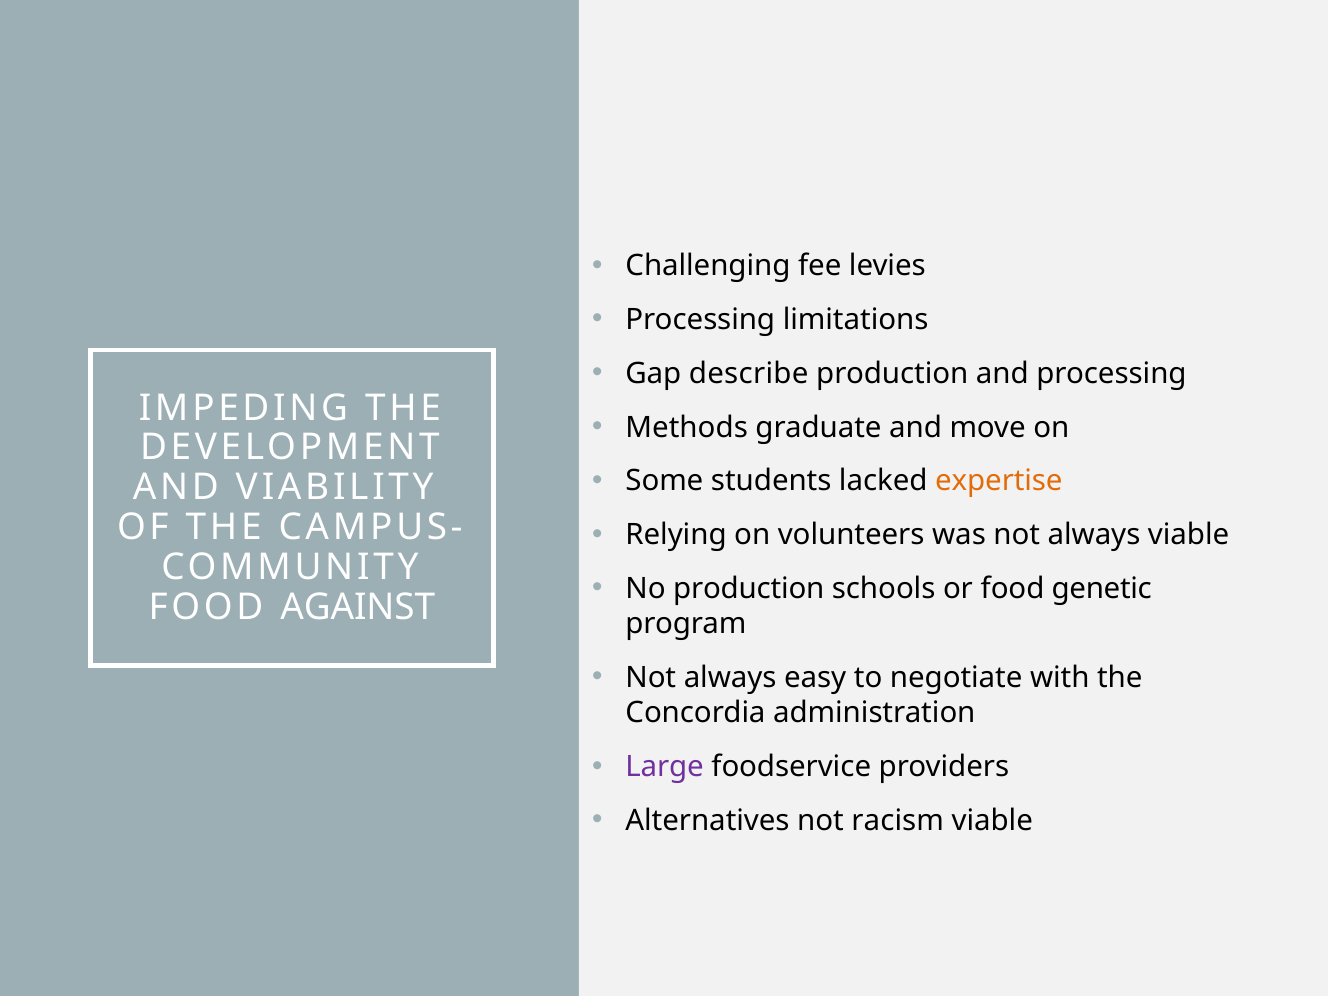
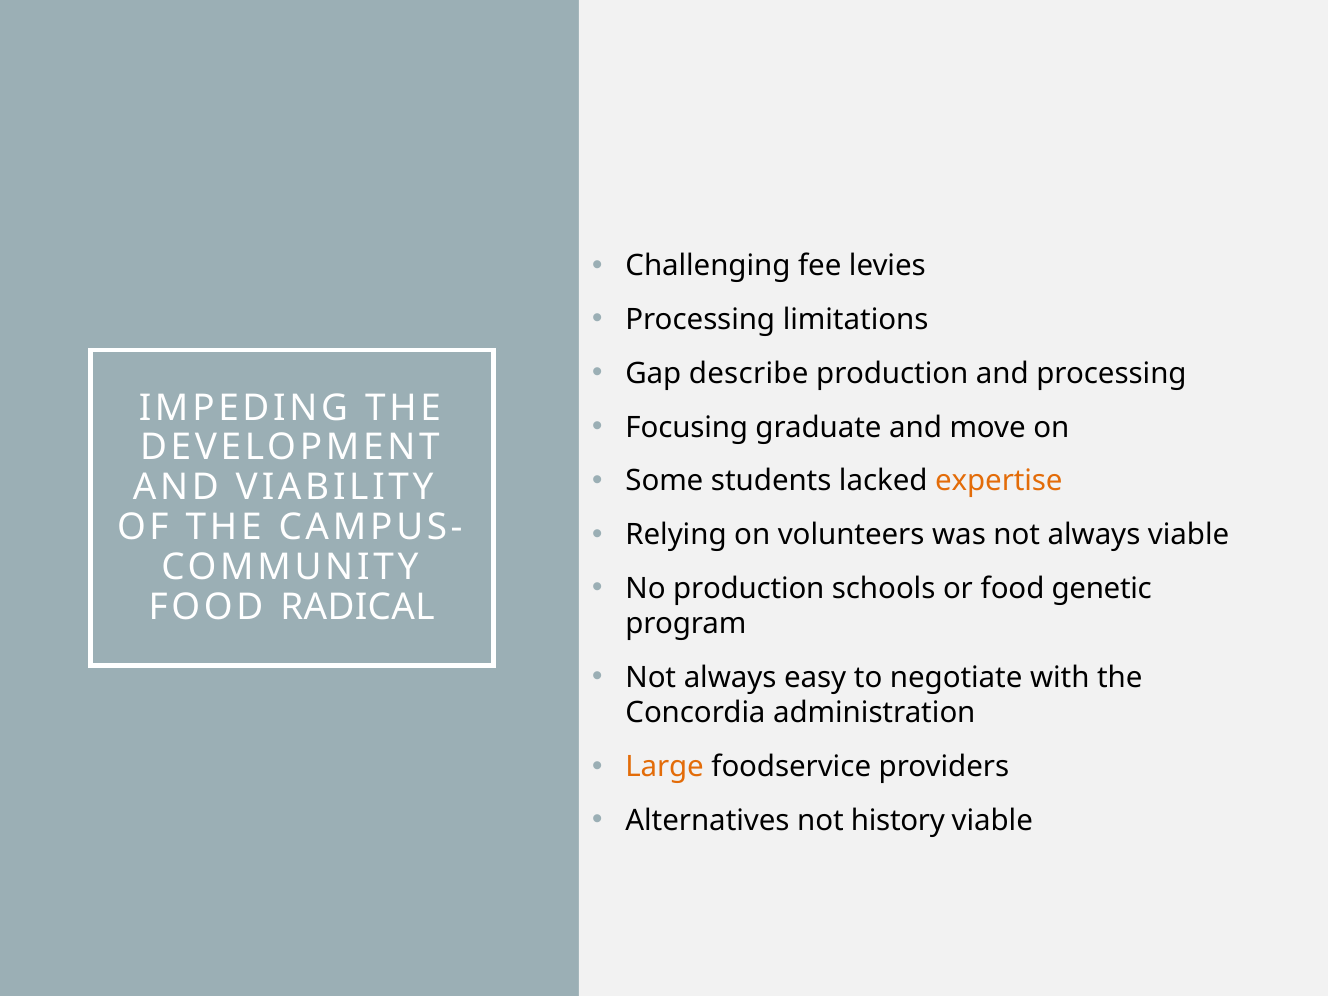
Methods: Methods -> Focusing
AGAINST: AGAINST -> RADICAL
Large colour: purple -> orange
racism: racism -> history
